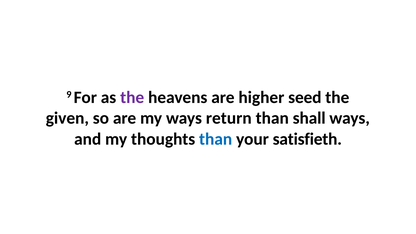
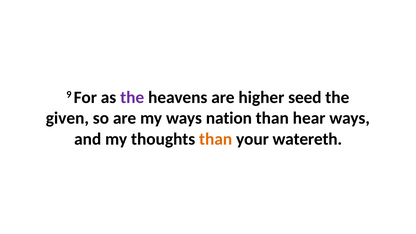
return: return -> nation
shall: shall -> hear
than at (216, 139) colour: blue -> orange
satisfieth: satisfieth -> watereth
